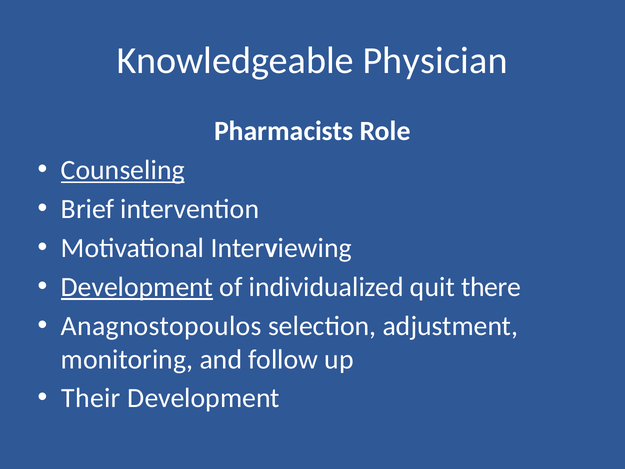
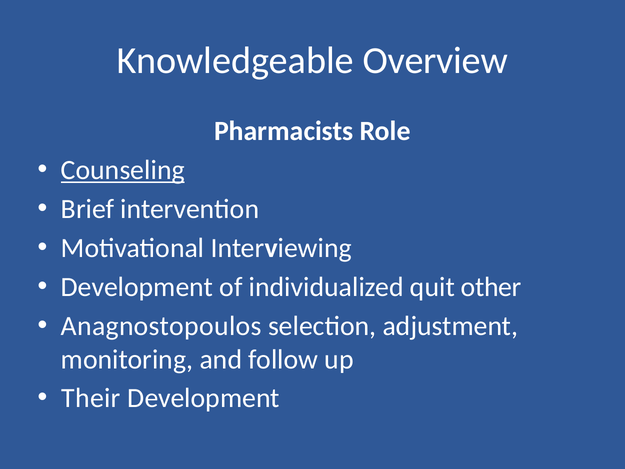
Physician: Physician -> Overview
Development at (137, 287) underline: present -> none
there: there -> other
